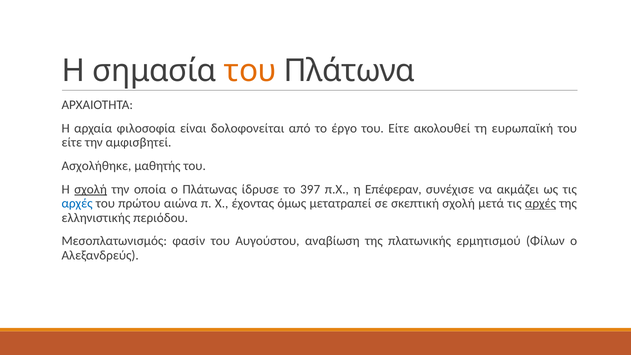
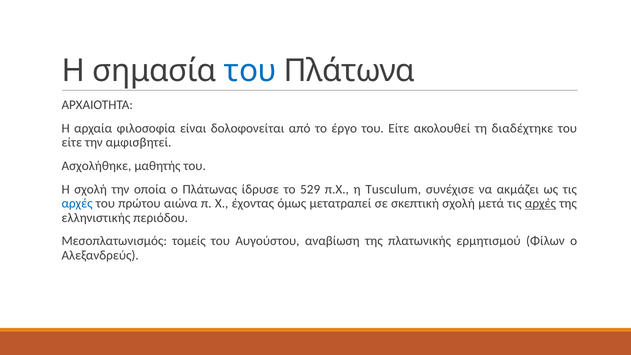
του at (250, 71) colour: orange -> blue
ευρωπαϊκή: ευρωπαϊκή -> διαδέχτηκε
σχολή at (91, 189) underline: present -> none
397: 397 -> 529
Επέφεραν: Επέφεραν -> Tusculum
φασίν: φασίν -> τομείς
